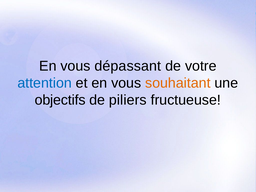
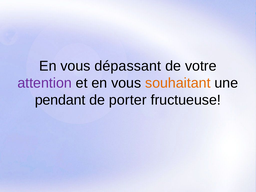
attention colour: blue -> purple
objectifs: objectifs -> pendant
piliers: piliers -> porter
